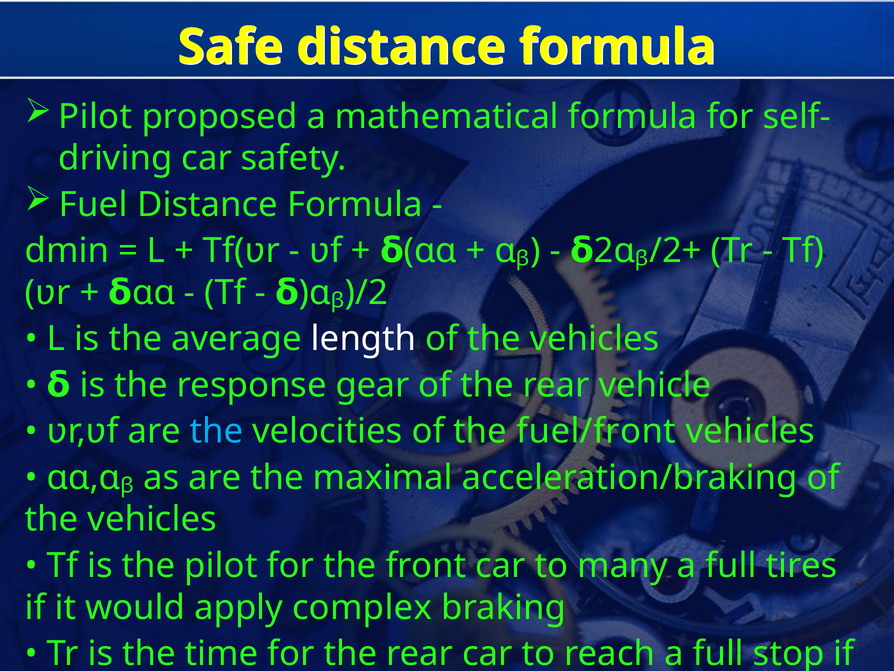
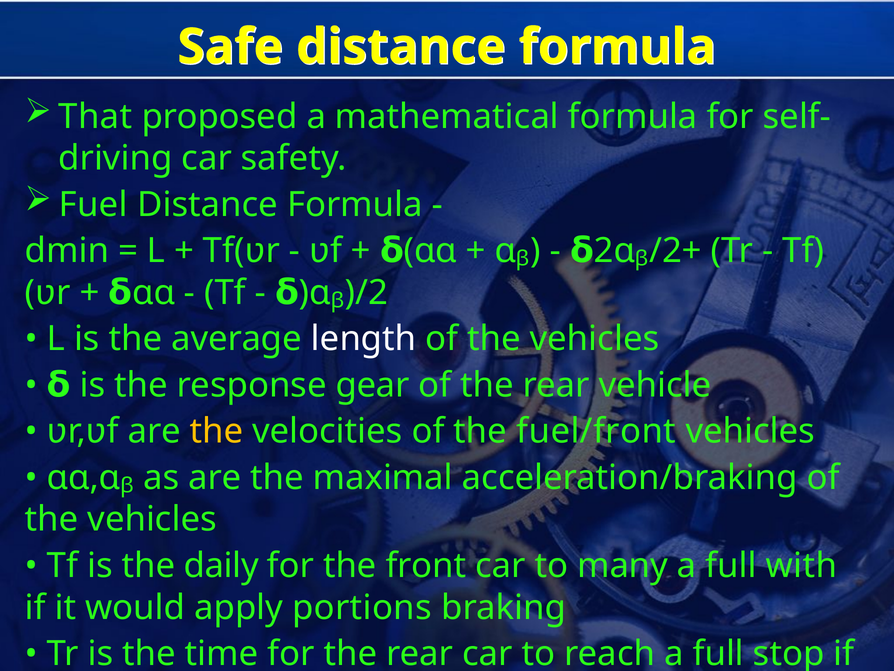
Pilot at (95, 117): Pilot -> That
the at (216, 431) colour: light blue -> yellow
the pilot: pilot -> daily
tires: tires -> with
complex: complex -> portions
